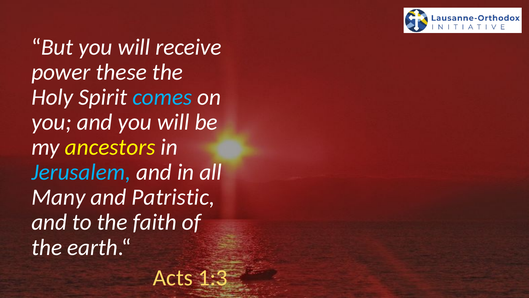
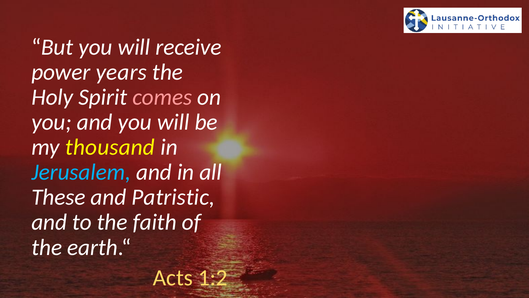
these: these -> years
comes colour: light blue -> pink
ancestors: ancestors -> thousand
Many: Many -> These
1:3: 1:3 -> 1:2
